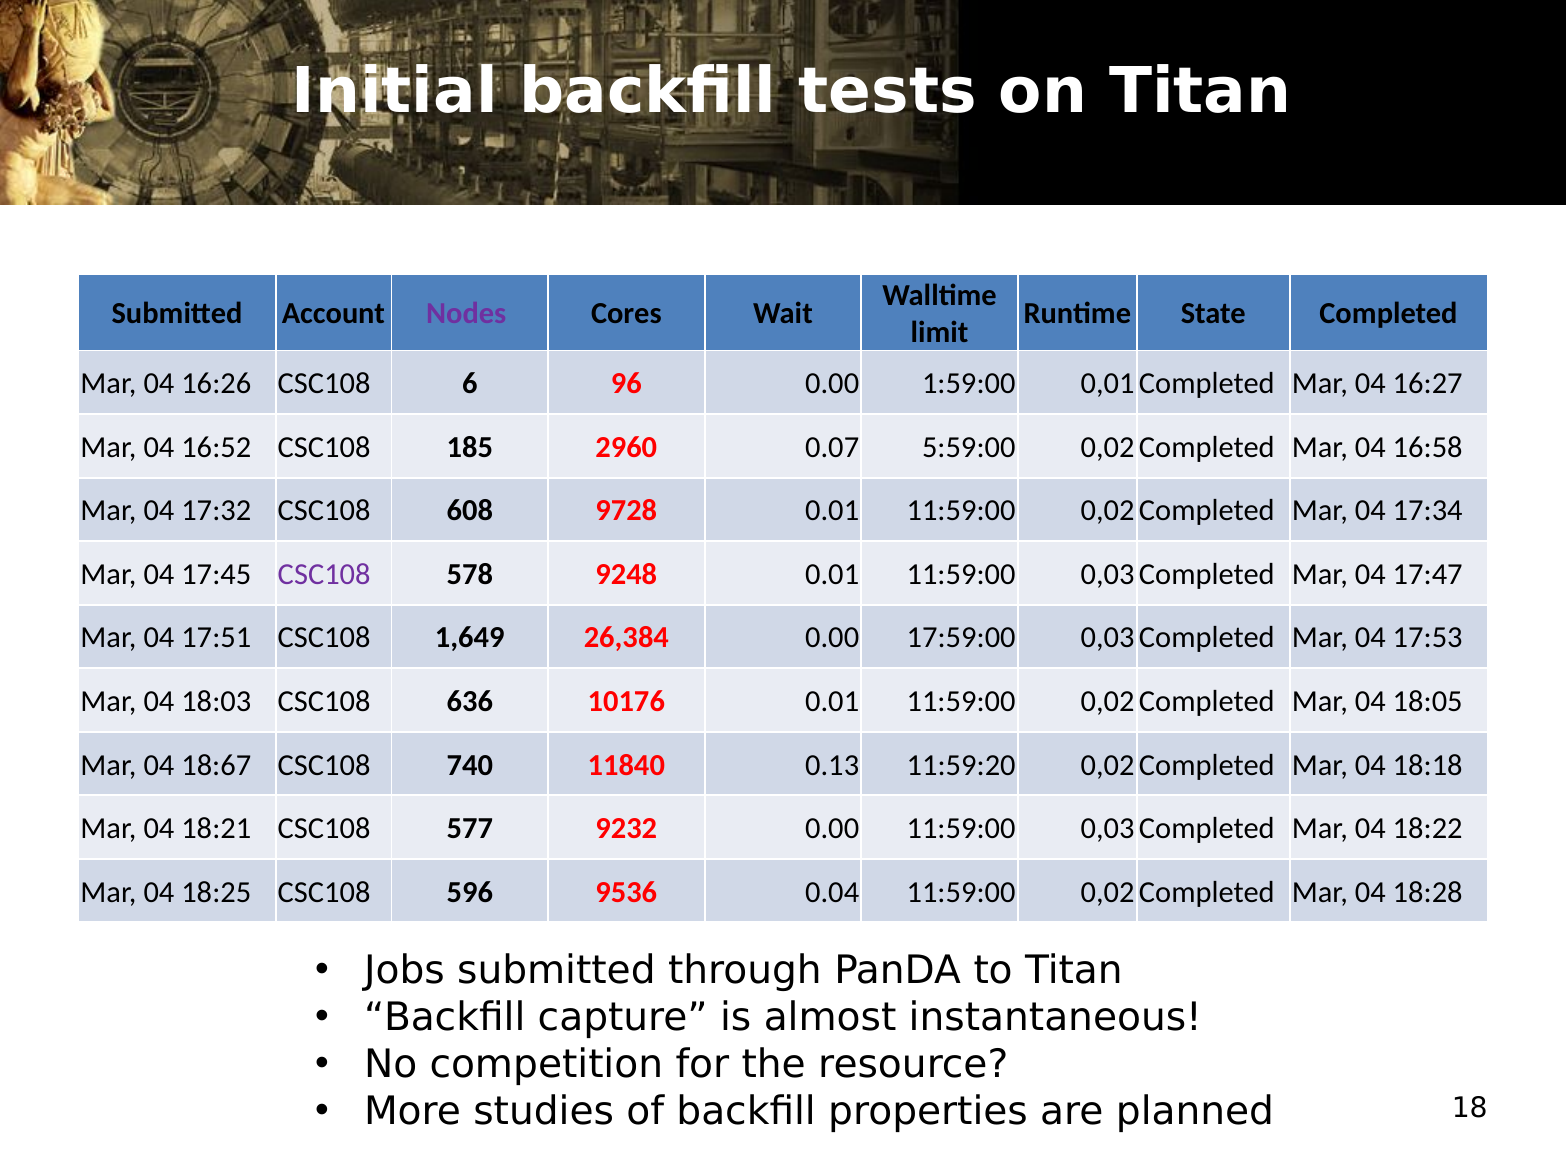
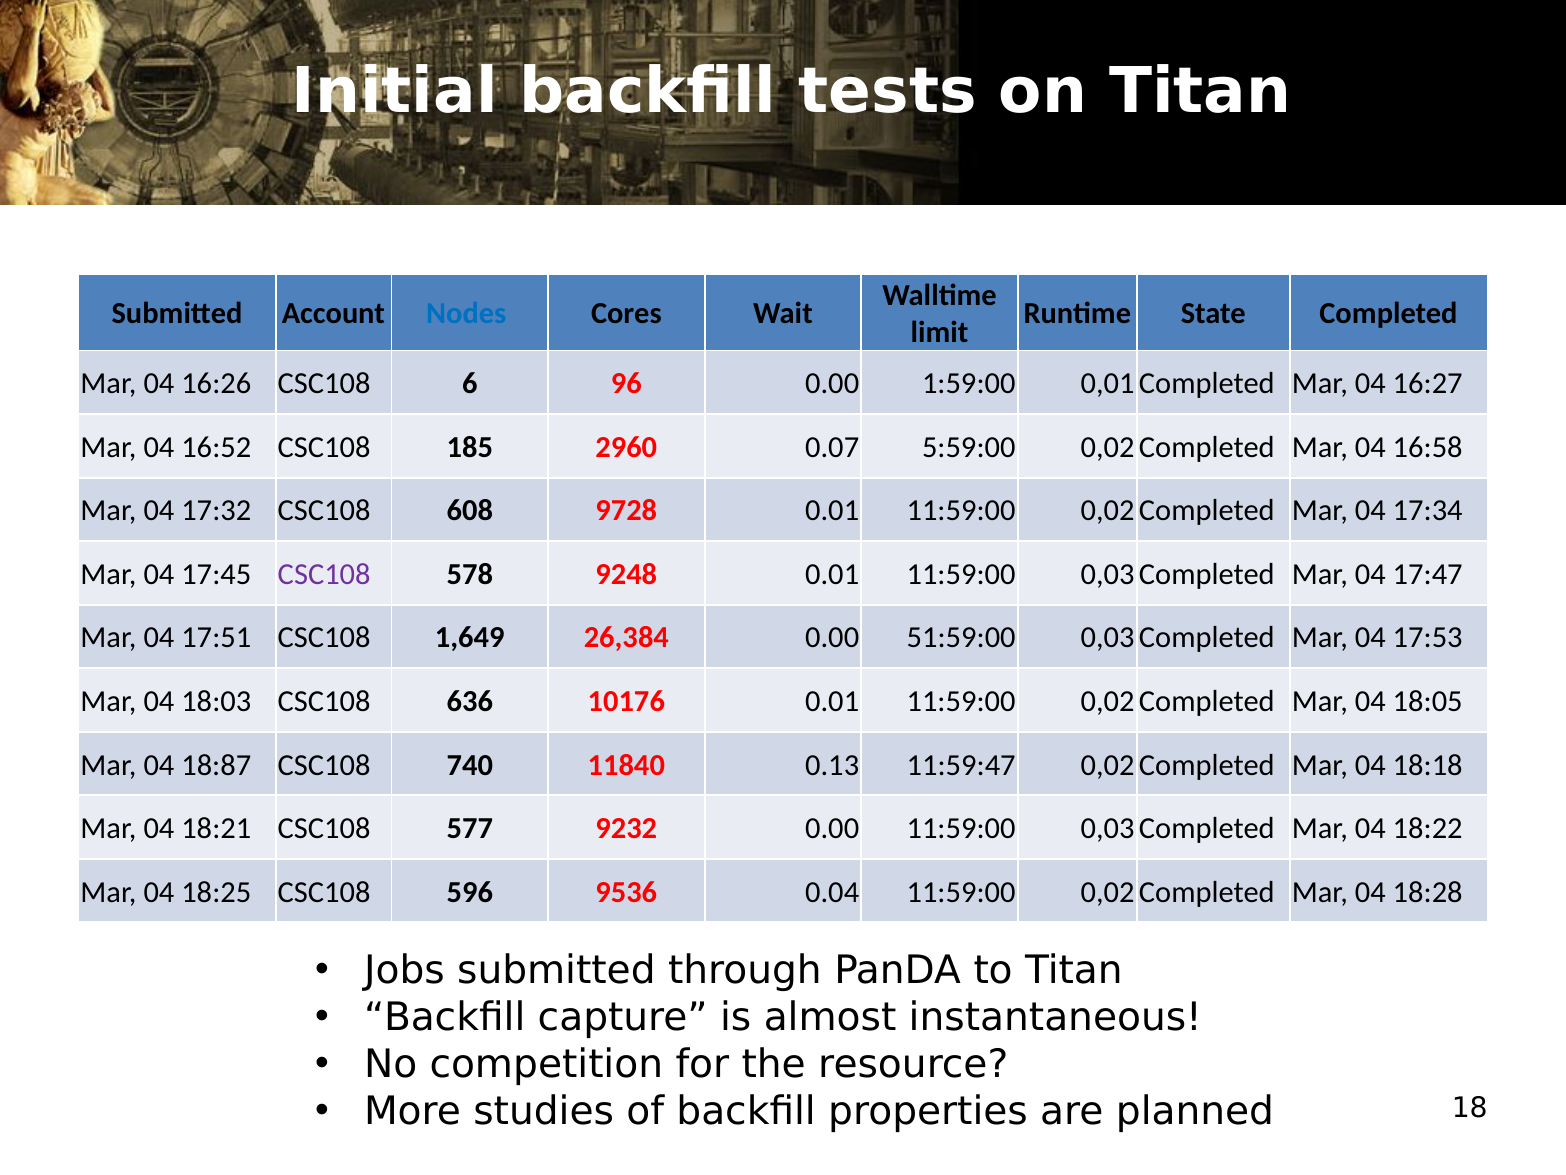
Nodes colour: purple -> blue
17:59:00: 17:59:00 -> 51:59:00
18:67: 18:67 -> 18:87
11:59:20: 11:59:20 -> 11:59:47
